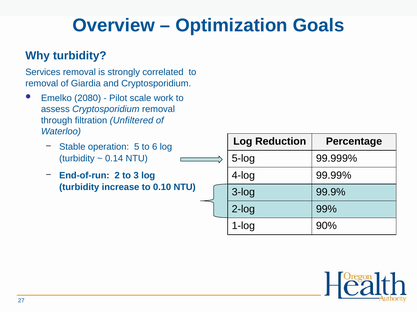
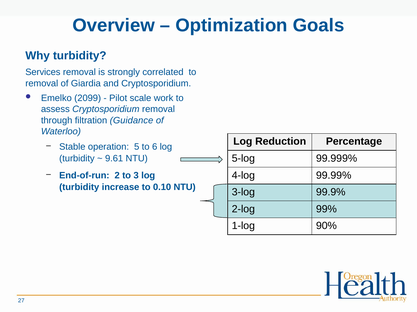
2080: 2080 -> 2099
Unfiltered: Unfiltered -> Guidance
0.14: 0.14 -> 9.61
